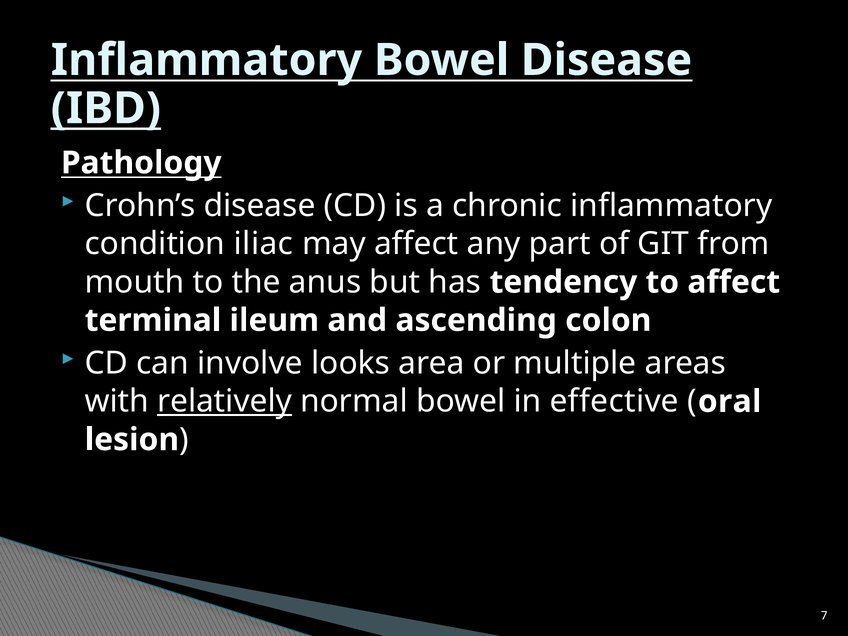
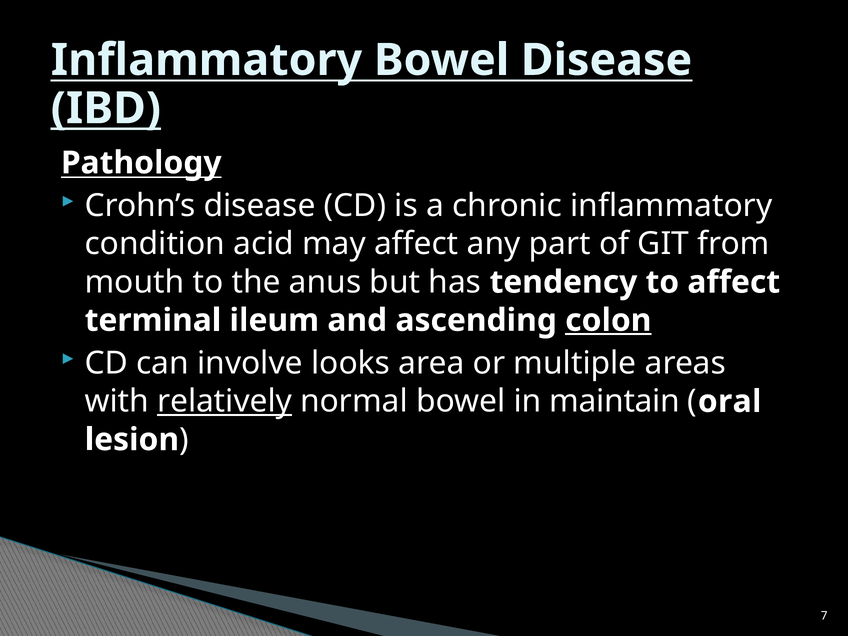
iliac: iliac -> acid
colon underline: none -> present
effective: effective -> maintain
